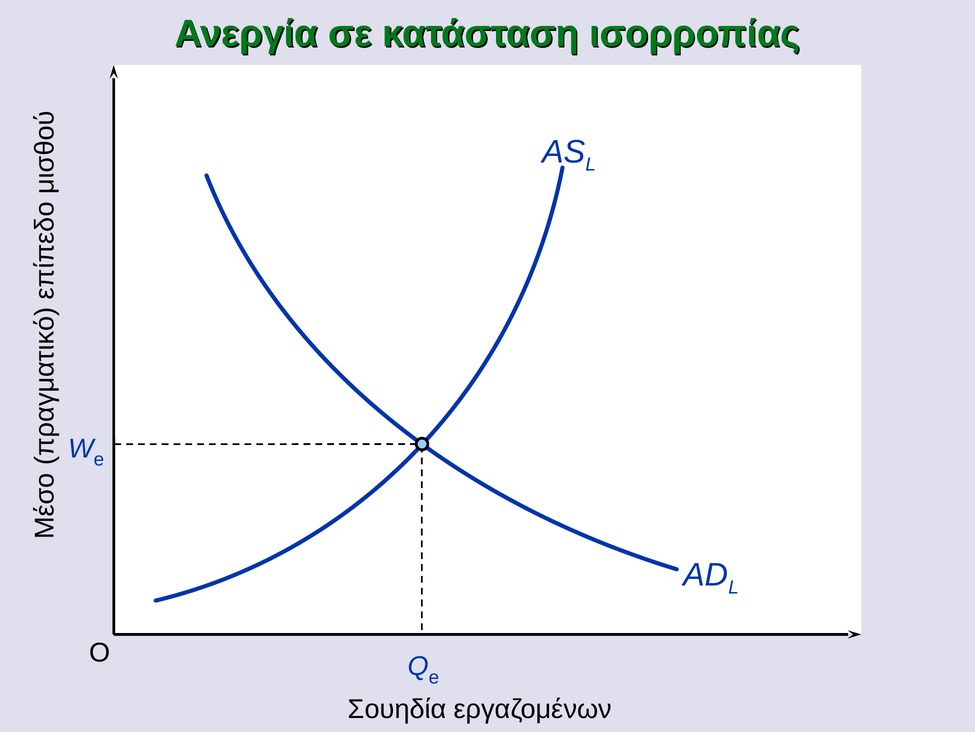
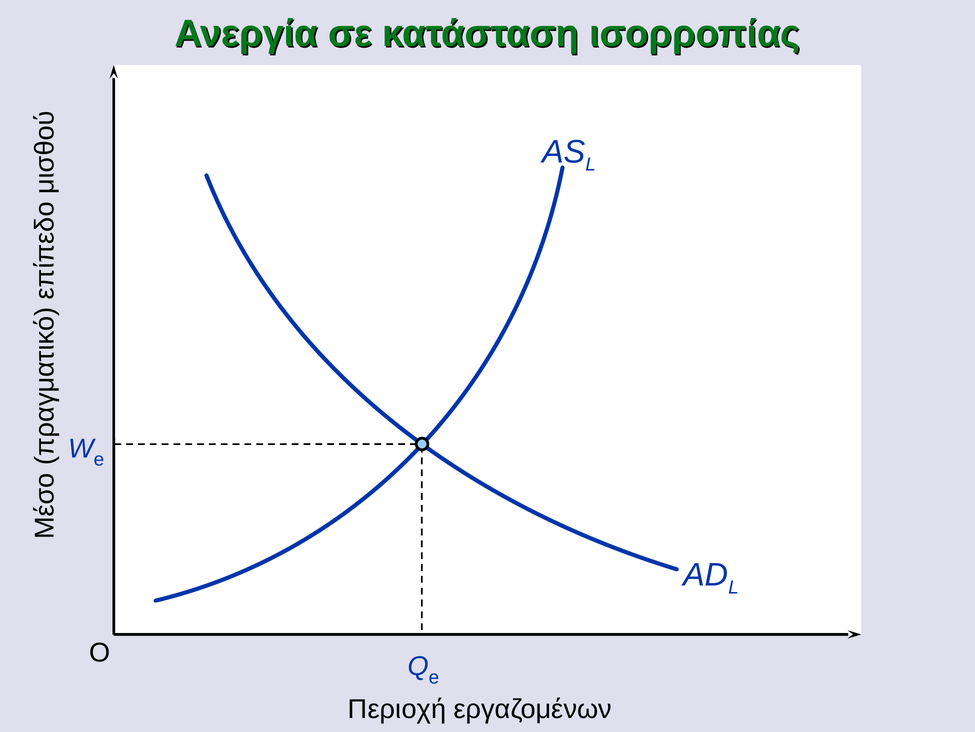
Σουηδία: Σουηδία -> Περιοχή
